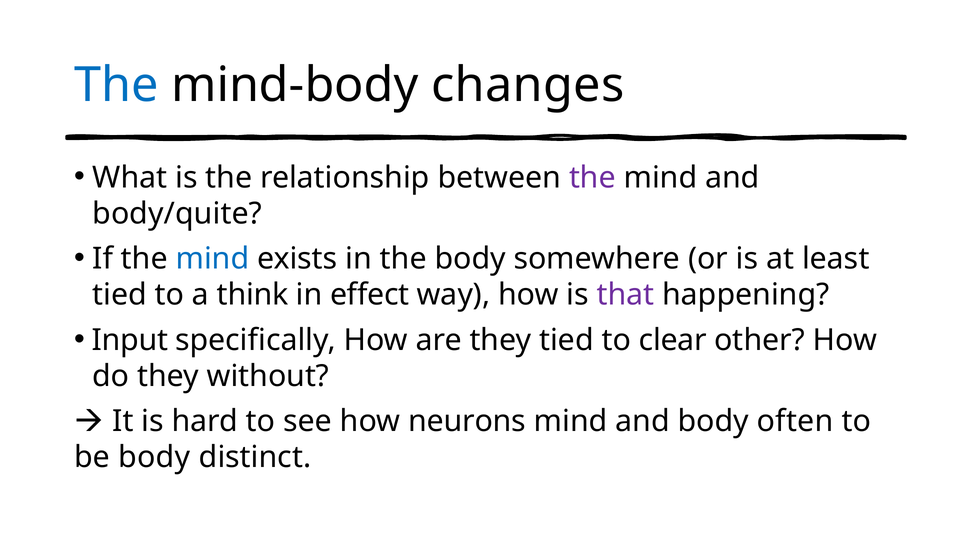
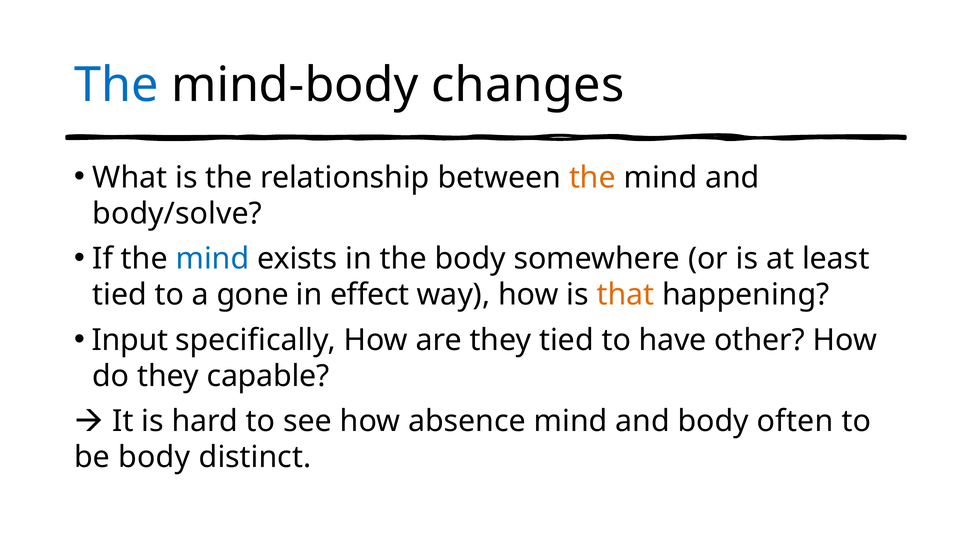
the at (592, 177) colour: purple -> orange
body/quite: body/quite -> body/solve
think: think -> gone
that colour: purple -> orange
clear: clear -> have
without: without -> capable
neurons: neurons -> absence
